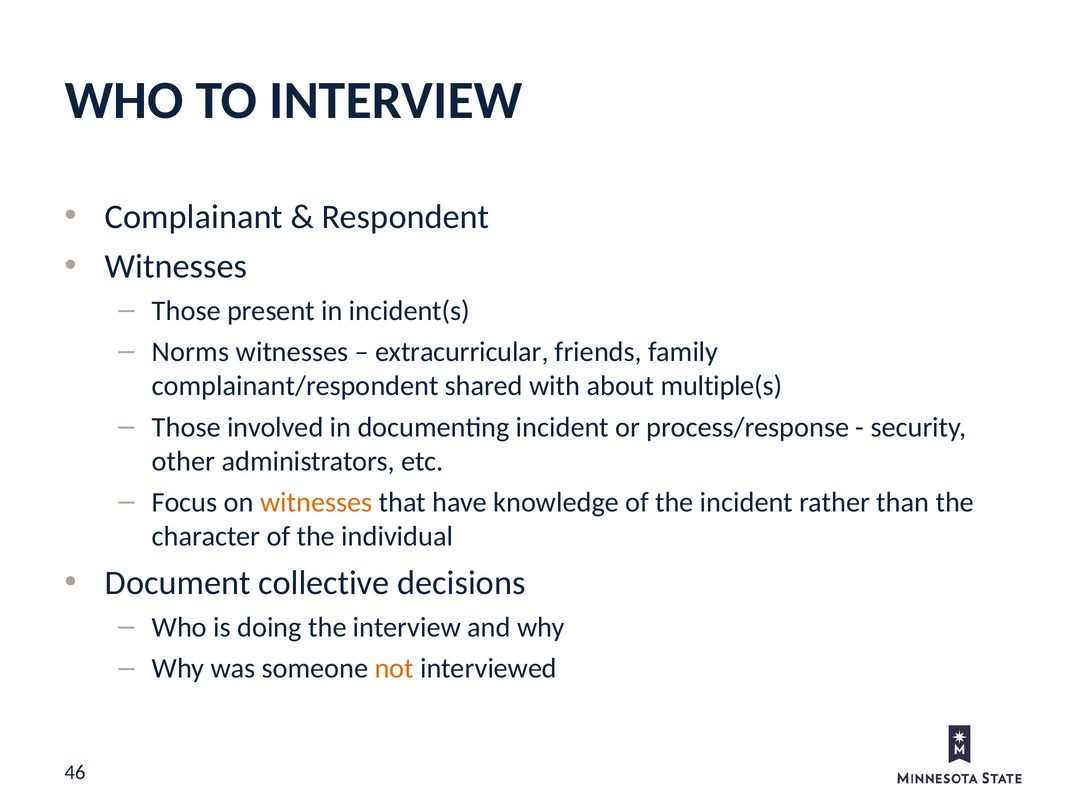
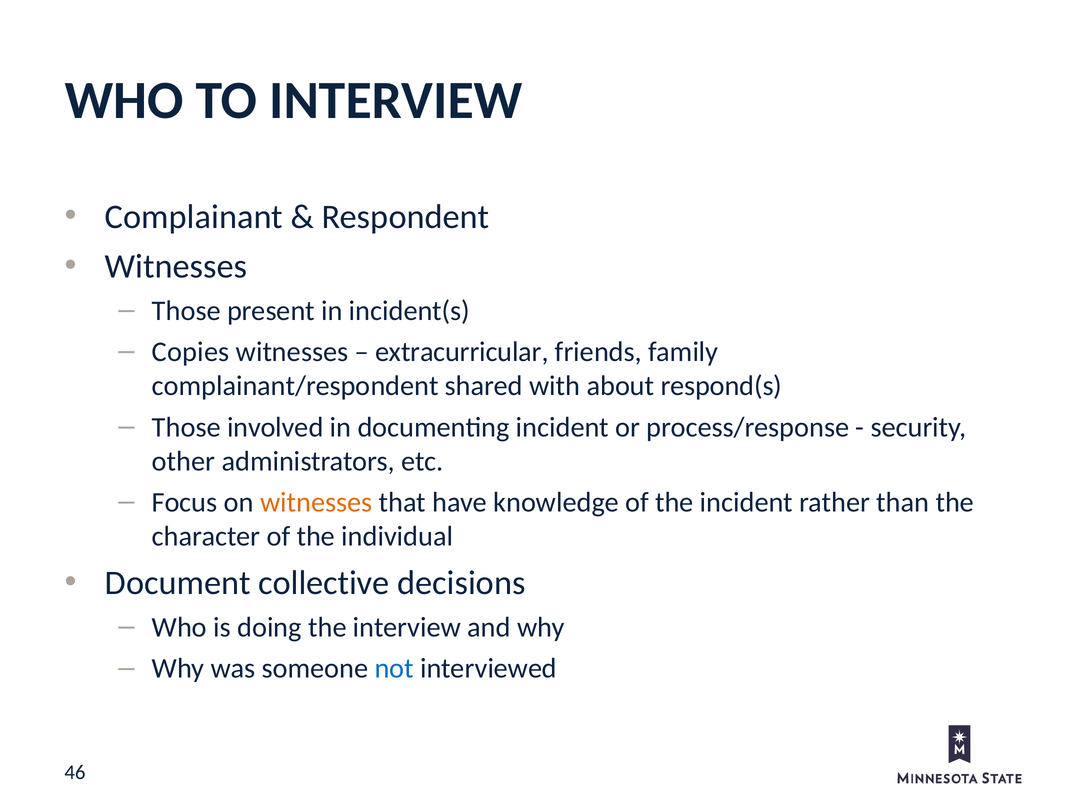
Norms: Norms -> Copies
multiple(s: multiple(s -> respond(s
not colour: orange -> blue
